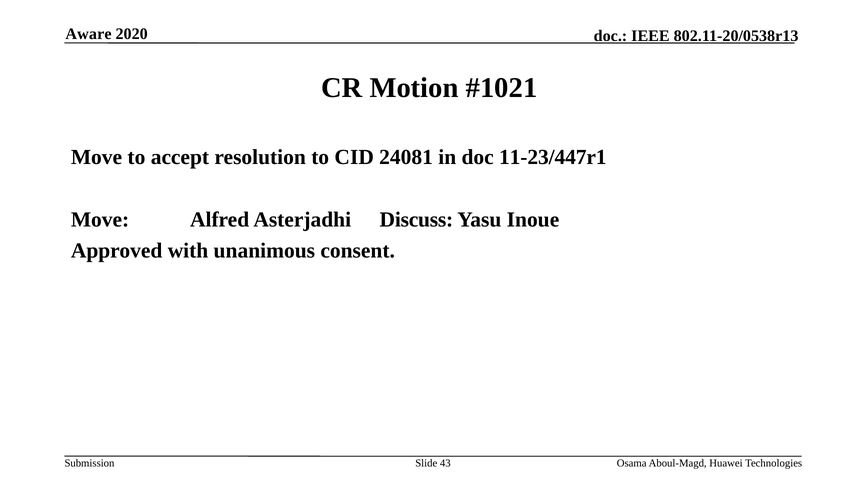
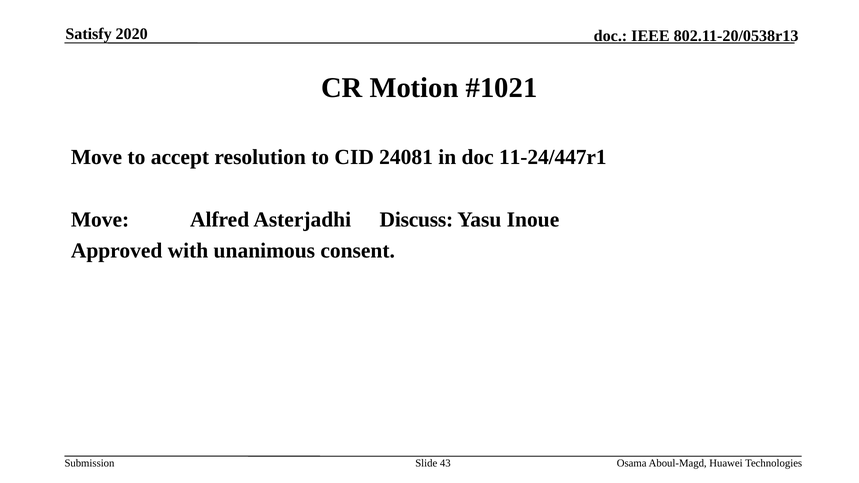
Aware: Aware -> Satisfy
11-23/447r1: 11-23/447r1 -> 11-24/447r1
